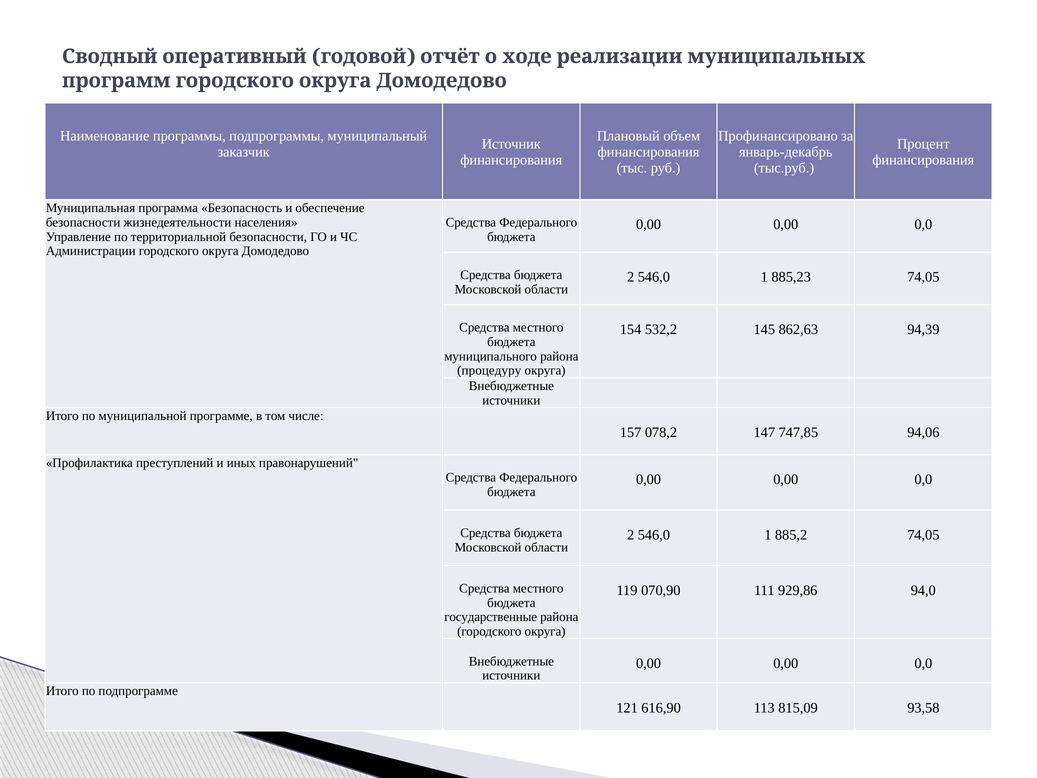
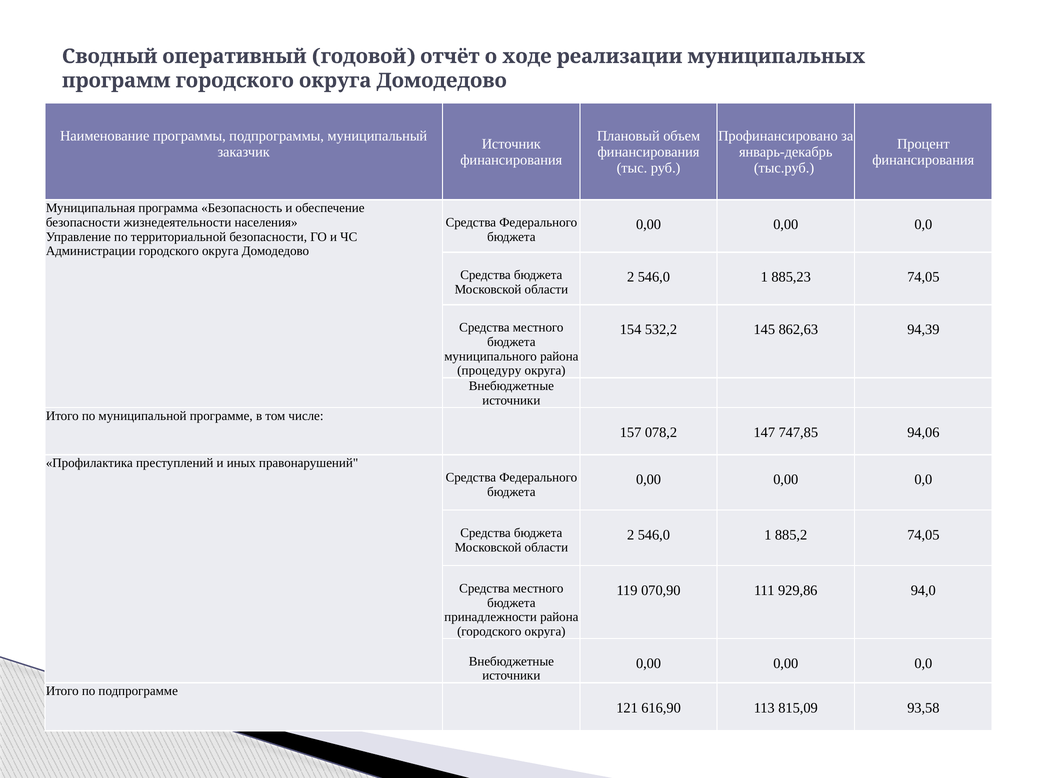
государственные: государственные -> принадлежности
